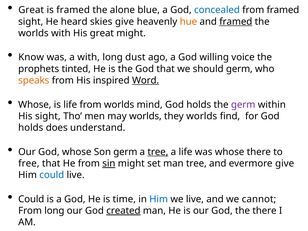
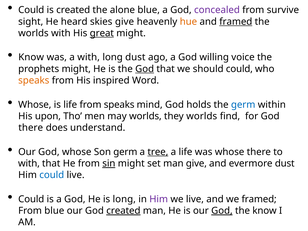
Great at (31, 10): Great -> Could
is framed: framed -> created
concealed colour: blue -> purple
from framed: framed -> survive
great at (102, 33) underline: none -> present
prophets tinted: tinted -> might
God at (145, 69) underline: none -> present
should germ: germ -> could
Word underline: present -> none
from worlds: worlds -> speaks
germ at (243, 105) colour: purple -> blue
His sight: sight -> upon
holds at (31, 128): holds -> there
free at (29, 163): free -> with
man tree: tree -> give
evermore give: give -> dust
is time: time -> long
Him at (159, 199) colour: blue -> purple
we cannot: cannot -> framed
From long: long -> blue
God at (222, 211) underline: none -> present
the there: there -> know
